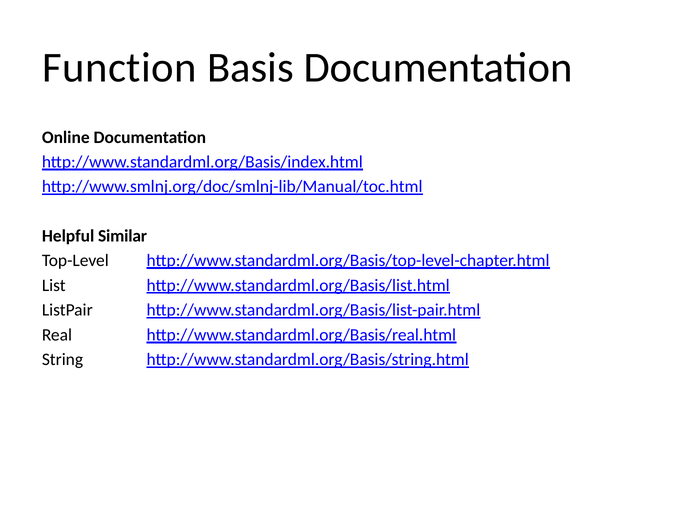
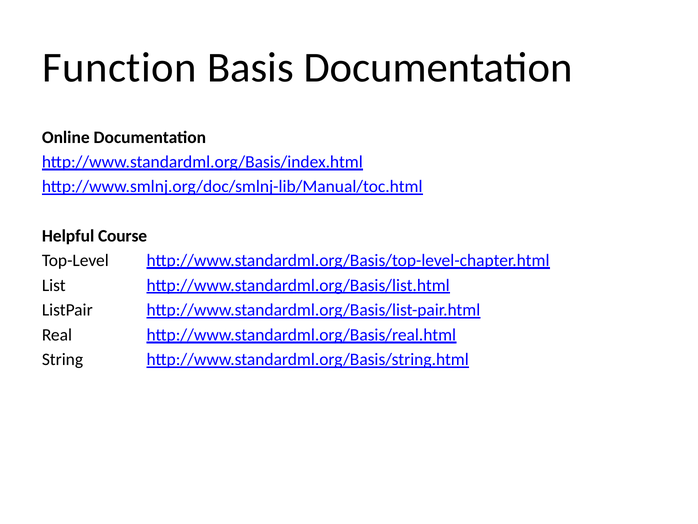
Similar: Similar -> Course
